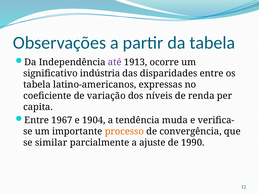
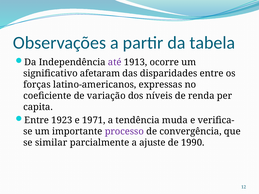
indústria: indústria -> afetaram
tabela at (37, 85): tabela -> forças
1967: 1967 -> 1923
1904: 1904 -> 1971
processo colour: orange -> purple
